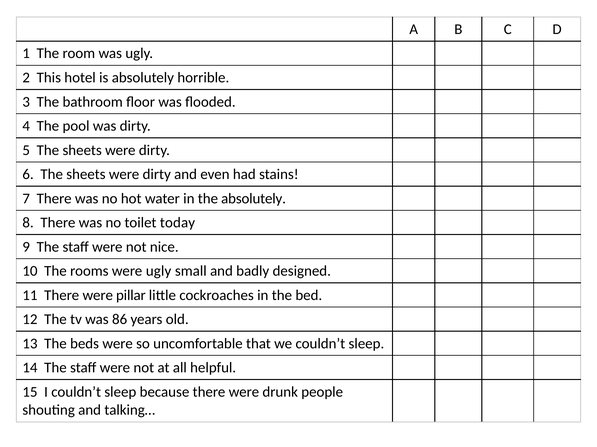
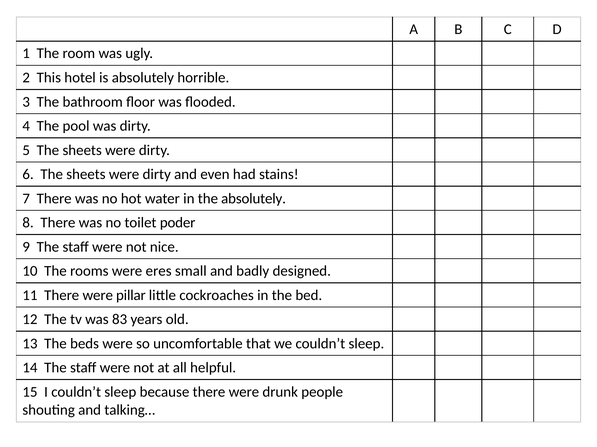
today: today -> poder
were ugly: ugly -> eres
86: 86 -> 83
